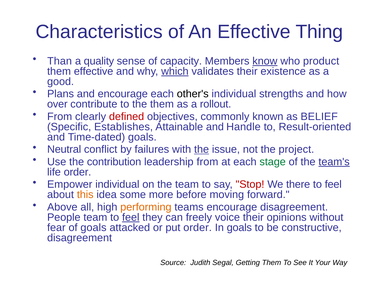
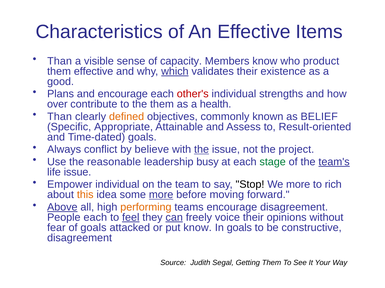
Thing: Thing -> Items
quality: quality -> visible
know at (265, 61) underline: present -> none
other's colour: black -> red
rollout: rollout -> health
From at (60, 117): From -> Than
defined colour: red -> orange
Establishes: Establishes -> Appropriate
Handle: Handle -> Assess
Neutral: Neutral -> Always
failures: failures -> believe
contribution: contribution -> reasonable
leadership from: from -> busy
life order: order -> issue
Stop colour: red -> black
We there: there -> more
feel at (333, 185): feel -> rich
more at (161, 195) underline: none -> present
Above underline: none -> present
People team: team -> each
can underline: none -> present
put order: order -> know
